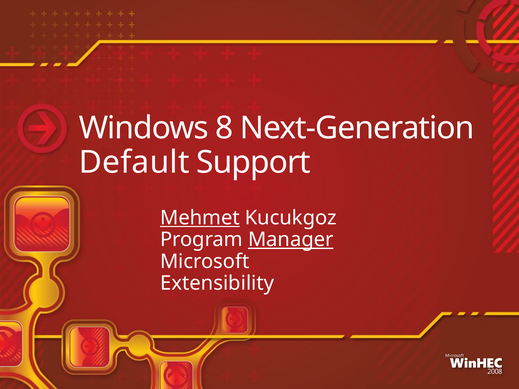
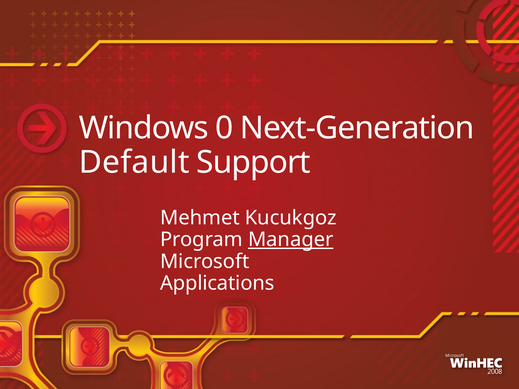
8: 8 -> 0
Mehmet underline: present -> none
Extensibility: Extensibility -> Applications
